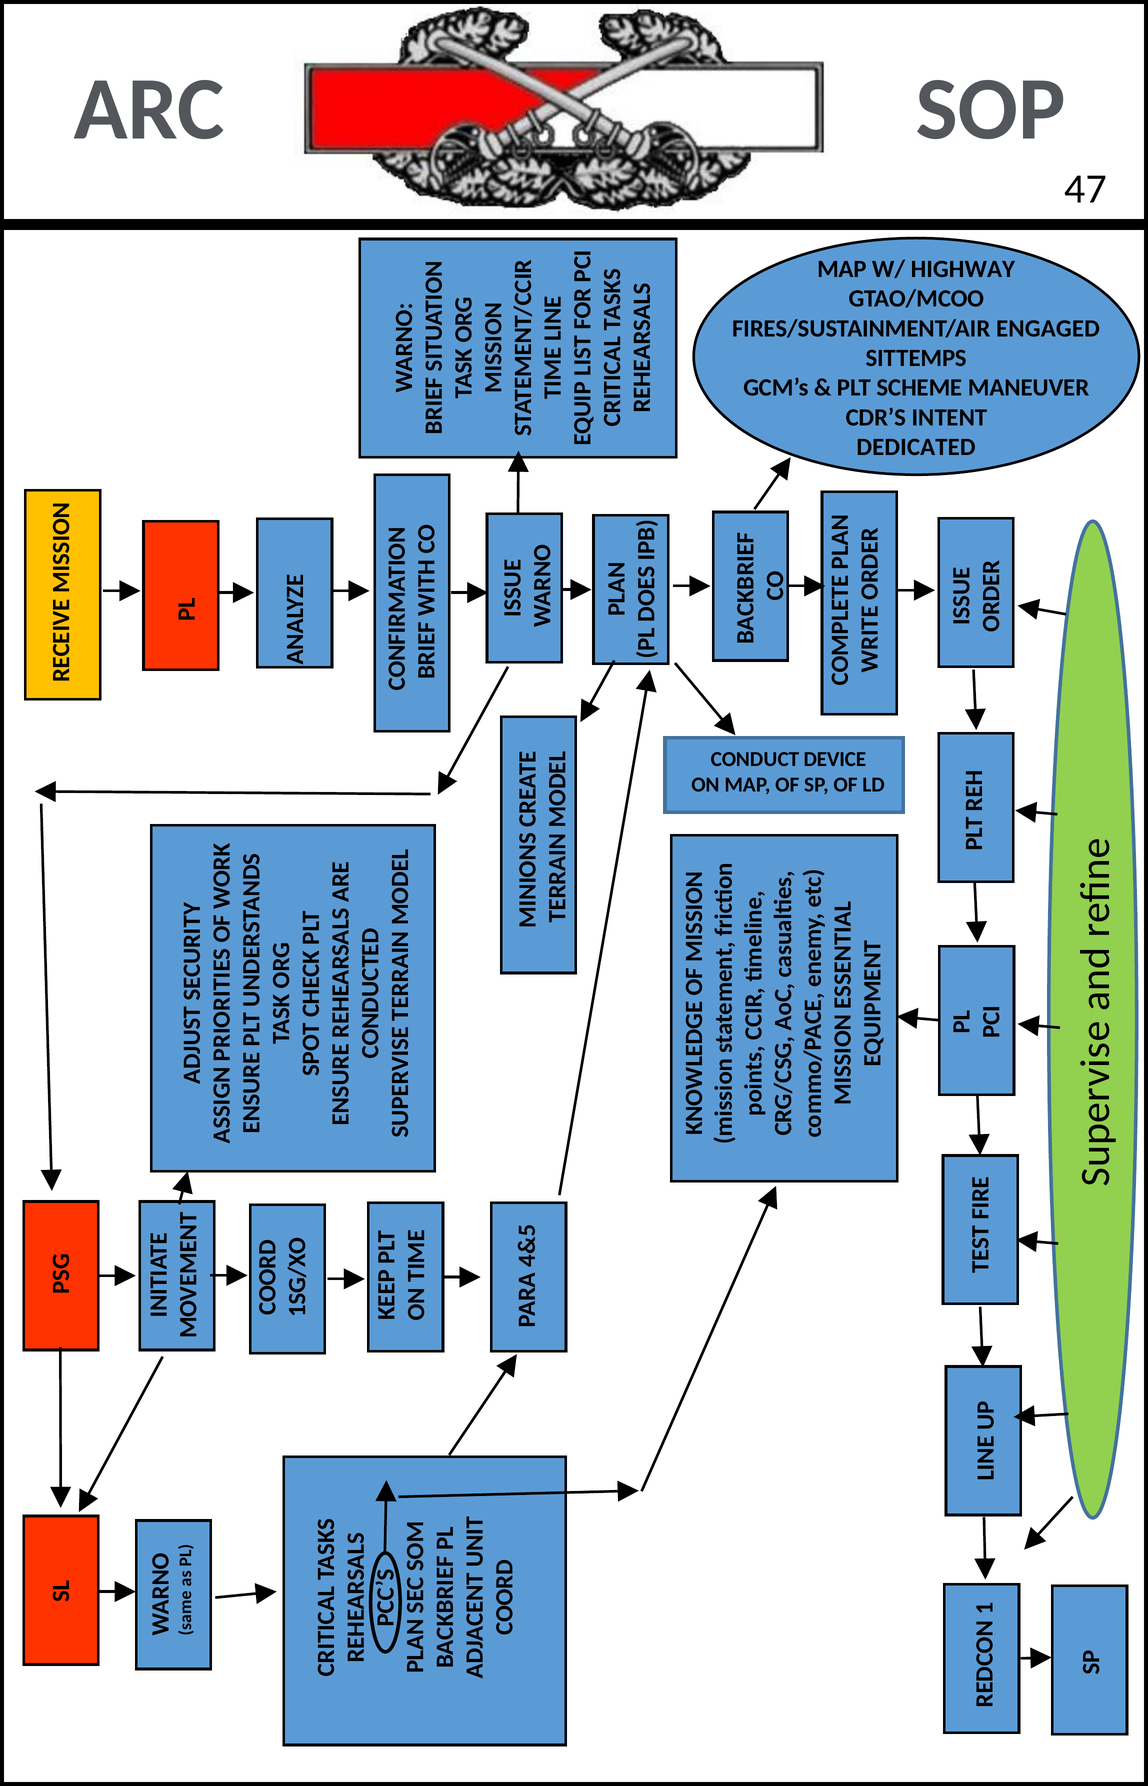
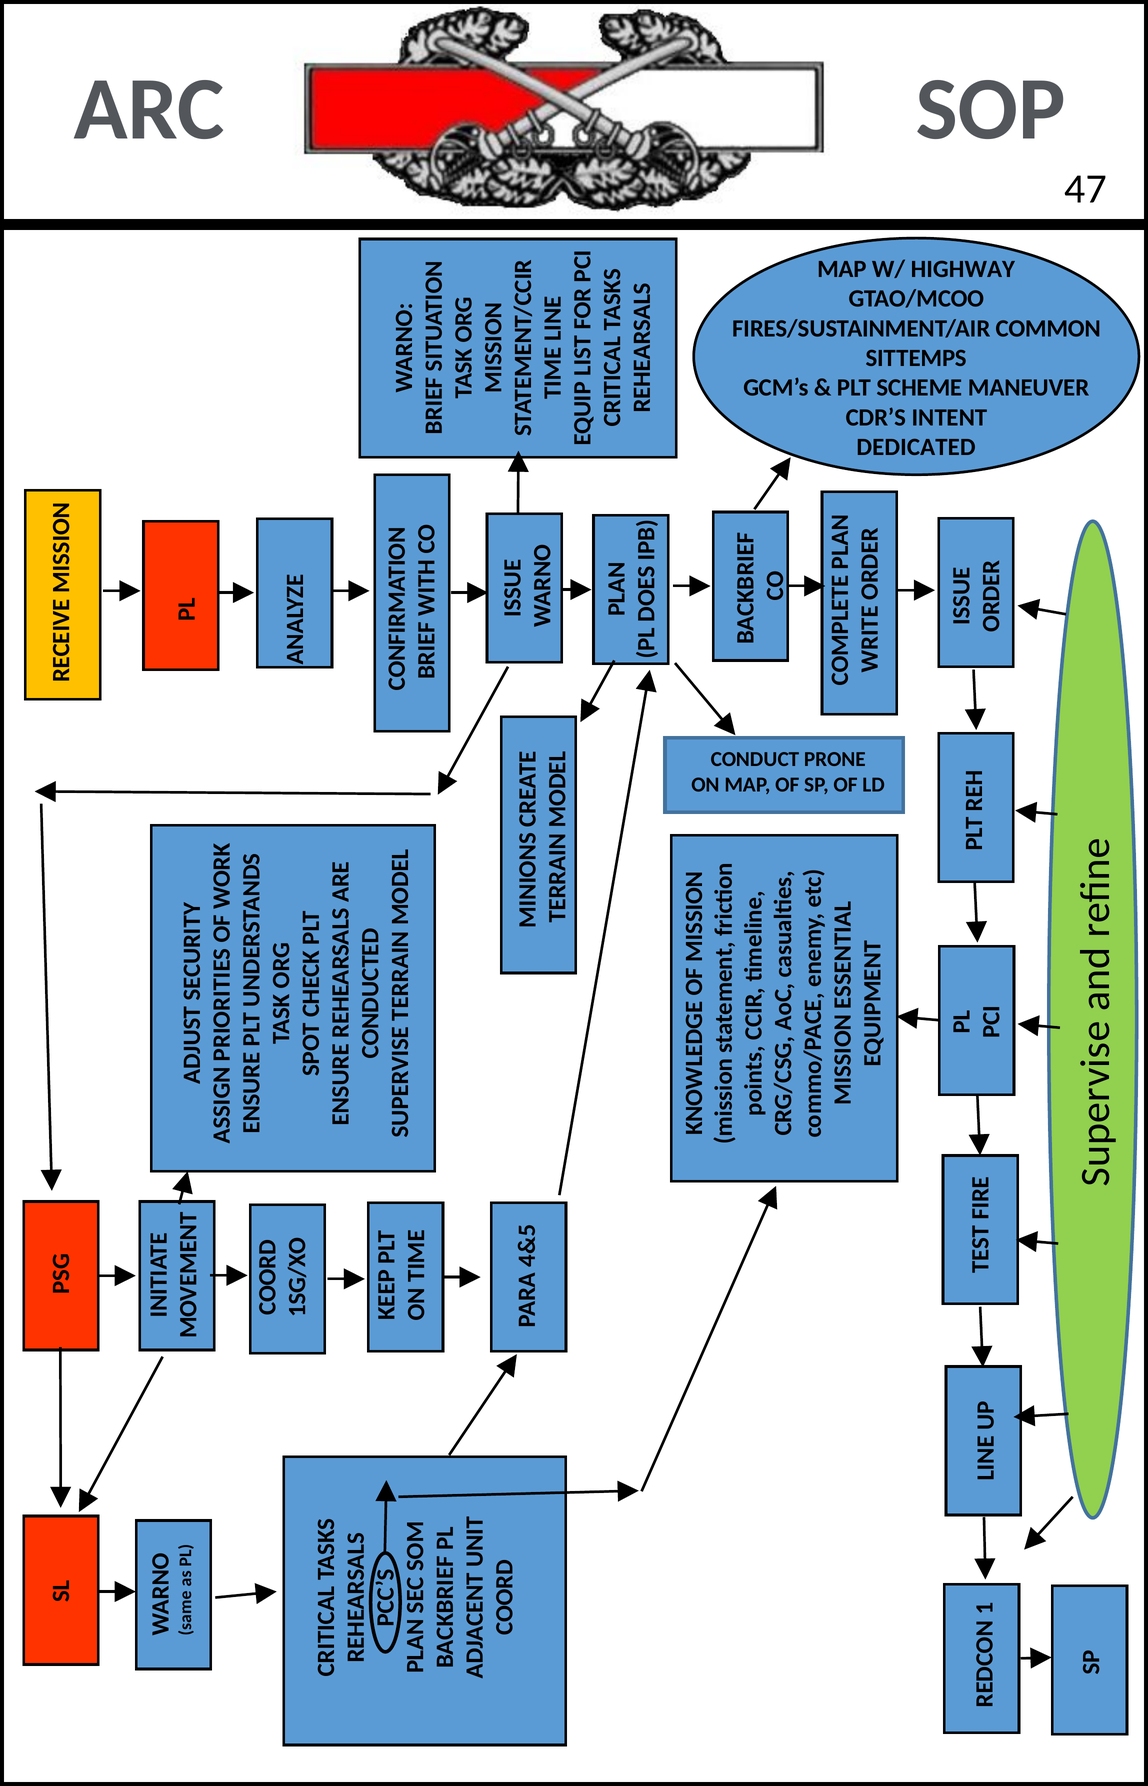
ENGAGED: ENGAGED -> COMMON
DEVICE: DEVICE -> PRONE
